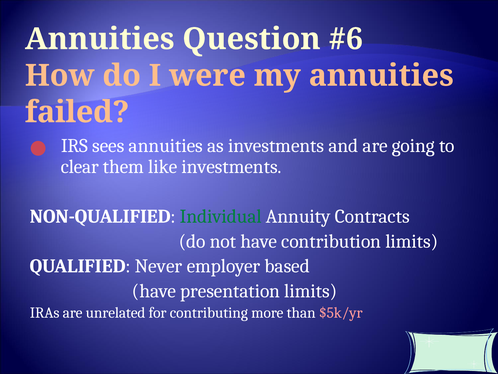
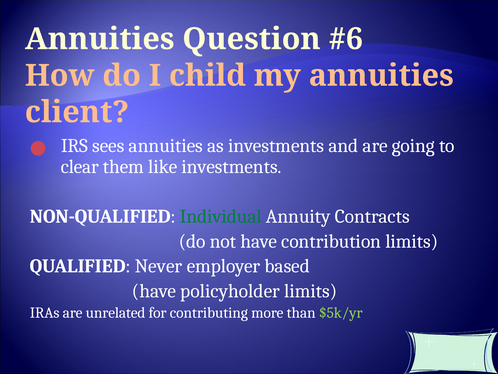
were: were -> child
failed: failed -> client
presentation: presentation -> policyholder
$5k/yr colour: pink -> light green
